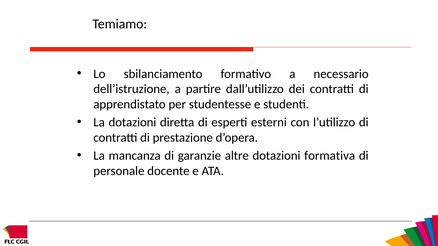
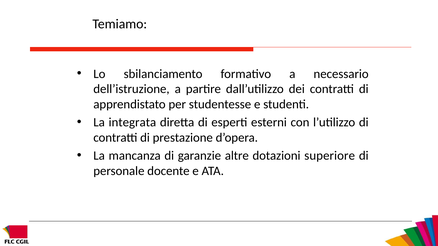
La dotazioni: dotazioni -> integrata
formativa: formativa -> superiore
